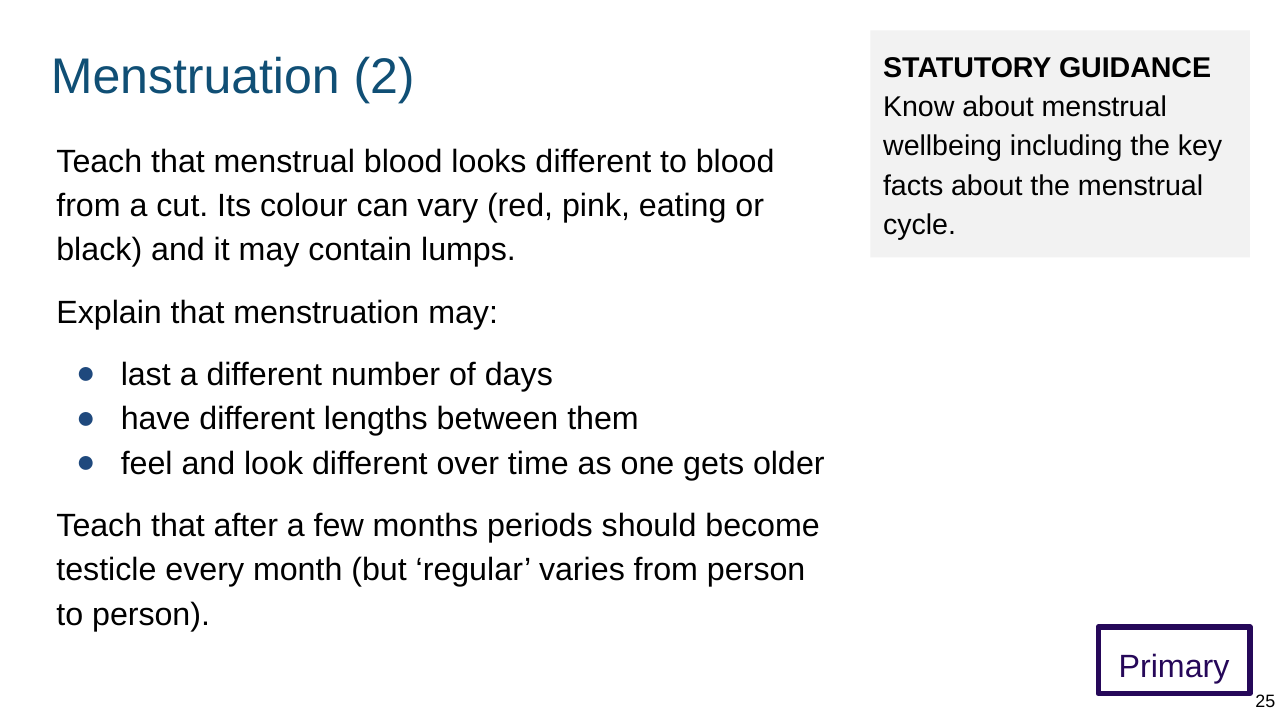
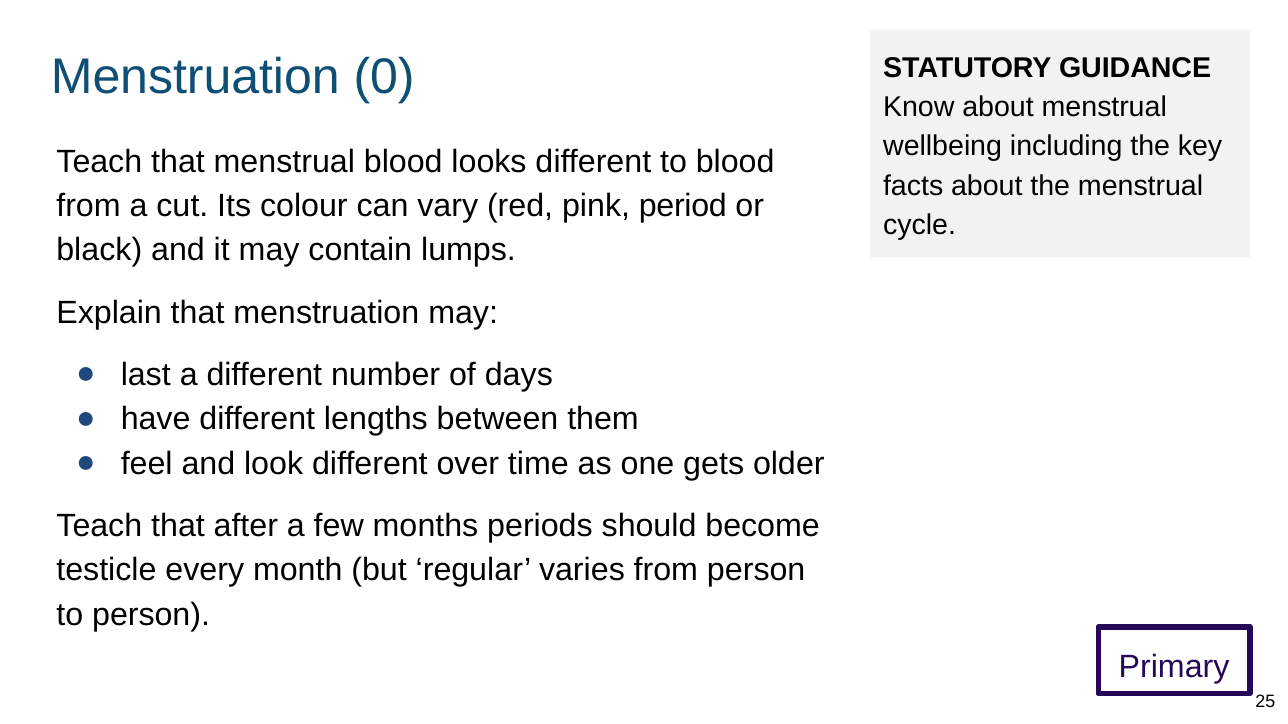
2: 2 -> 0
eating: eating -> period
